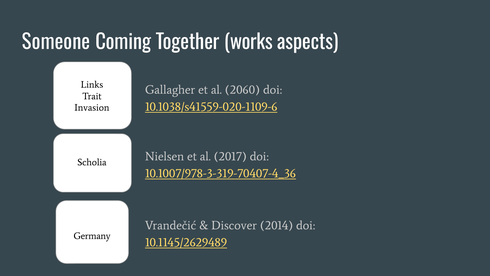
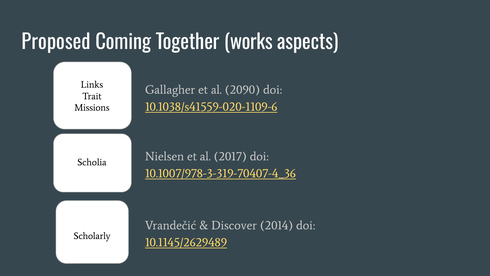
Someone: Someone -> Proposed
2060: 2060 -> 2090
Invasion: Invasion -> Missions
Germany: Germany -> Scholarly
